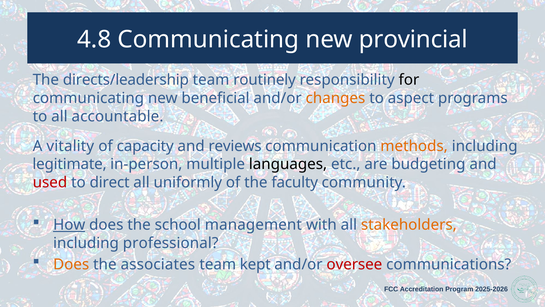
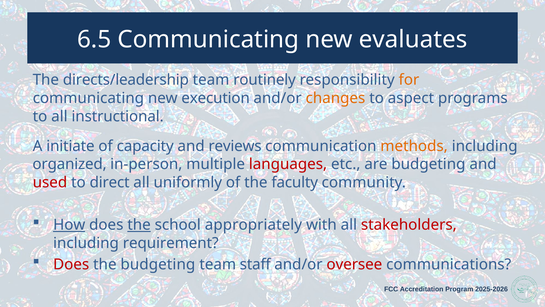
4.8: 4.8 -> 6.5
provincial: provincial -> evaluates
for colour: black -> orange
beneficial: beneficial -> execution
accountable: accountable -> instructional
vitality: vitality -> initiate
legitimate: legitimate -> organized
languages colour: black -> red
the at (139, 225) underline: none -> present
management: management -> appropriately
stakeholders colour: orange -> red
professional: professional -> requirement
Does at (71, 264) colour: orange -> red
the associates: associates -> budgeting
kept: kept -> staff
